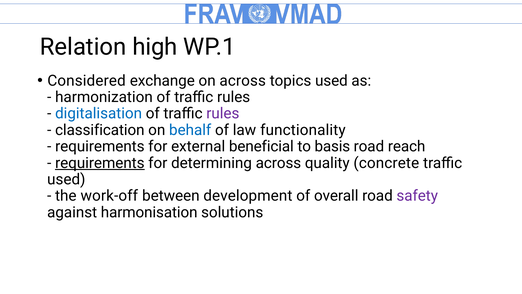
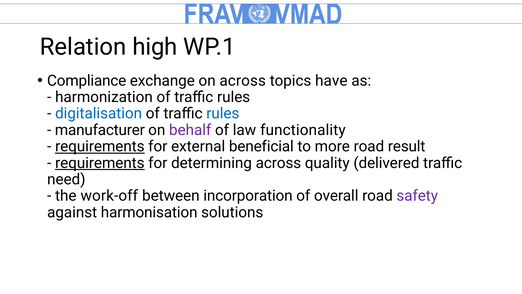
Considered: Considered -> Compliance
topics used: used -> have
rules at (223, 113) colour: purple -> blue
classification: classification -> manufacturer
behalf colour: blue -> purple
requirements at (100, 146) underline: none -> present
basis: basis -> more
reach: reach -> result
concrete: concrete -> delivered
used at (66, 179): used -> need
development: development -> incorporation
